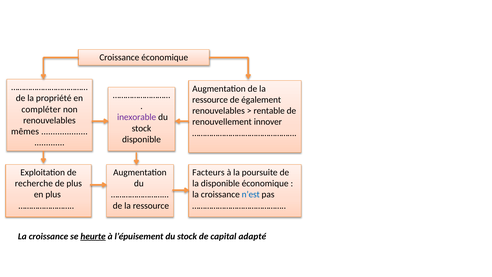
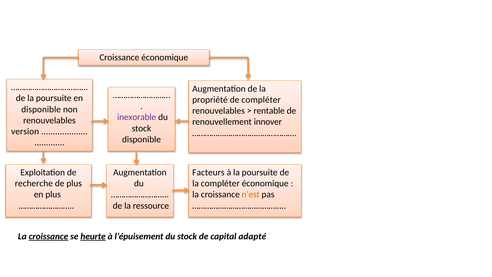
de la propriété: propriété -> poursuite
ressource at (210, 100): ressource -> propriété
de également: également -> compléter
compléter at (41, 109): compléter -> disponible
mêmes: mêmes -> version
la disponible: disponible -> compléter
n’est colour: blue -> orange
croissance at (48, 236) underline: none -> present
